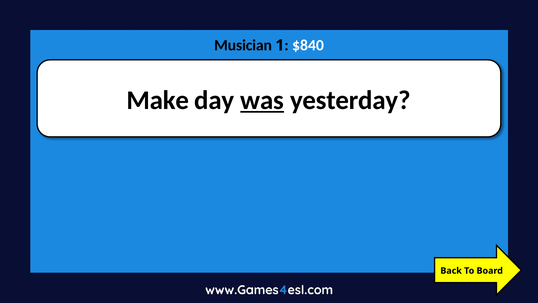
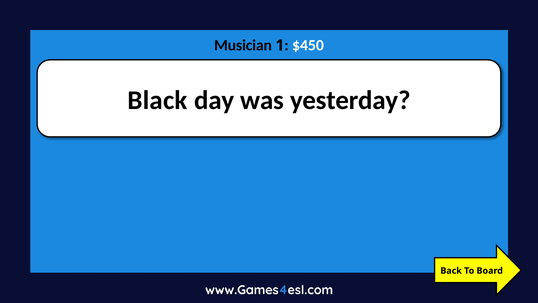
$840: $840 -> $450
Make: Make -> Black
was underline: present -> none
